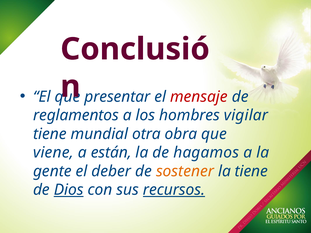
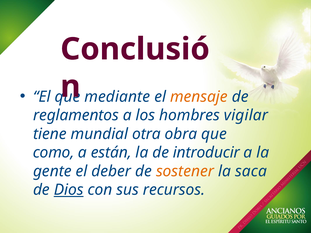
presentar: presentar -> mediante
mensaje colour: red -> orange
viene: viene -> como
hagamos: hagamos -> introducir
la tiene: tiene -> saca
recursos underline: present -> none
